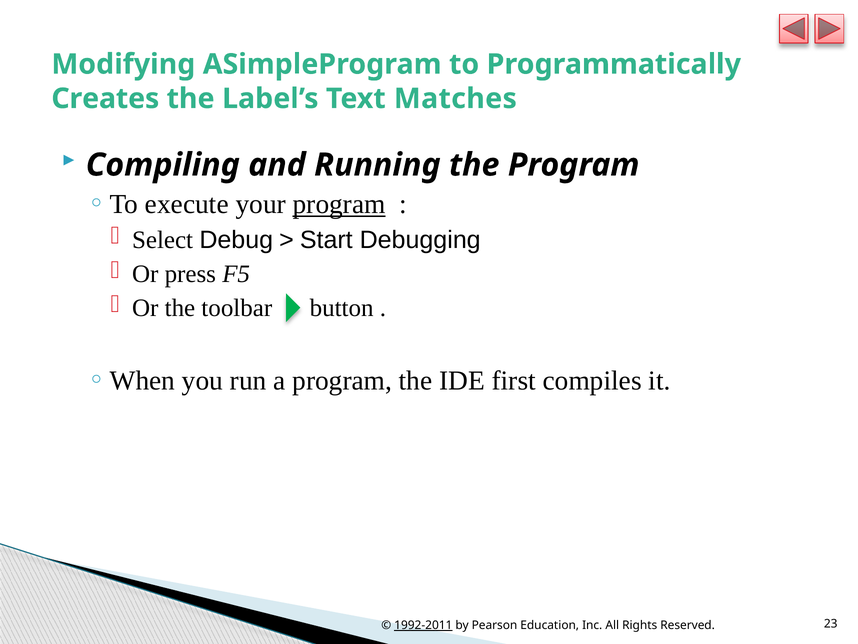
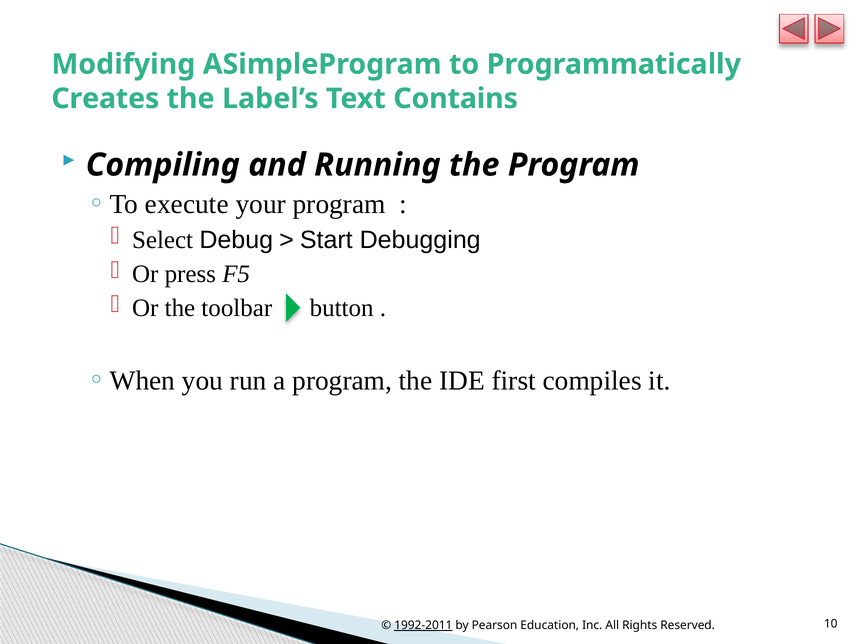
Matches: Matches -> Contains
program at (339, 204) underline: present -> none
23: 23 -> 10
